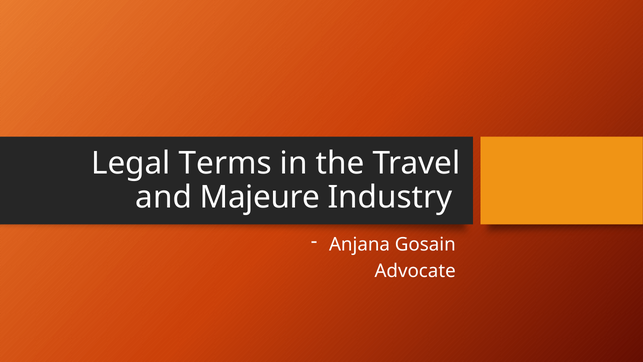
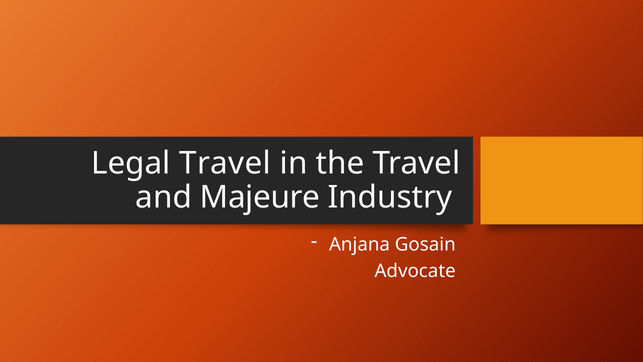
Legal Terms: Terms -> Travel
